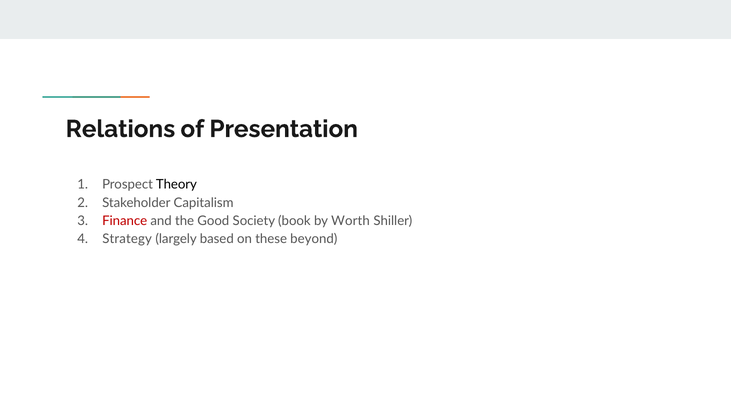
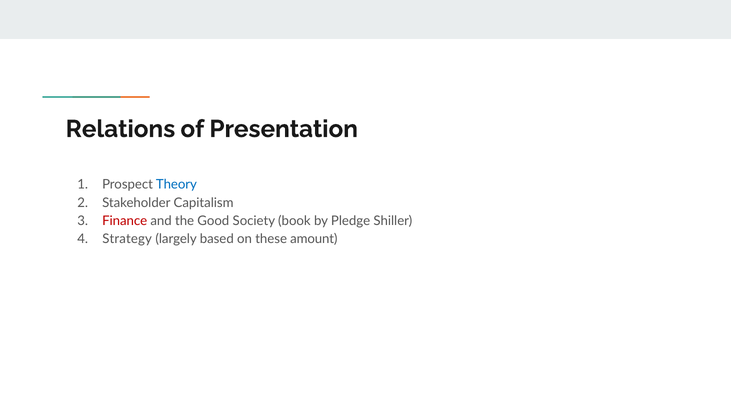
Theory colour: black -> blue
Worth: Worth -> Pledge
beyond: beyond -> amount
